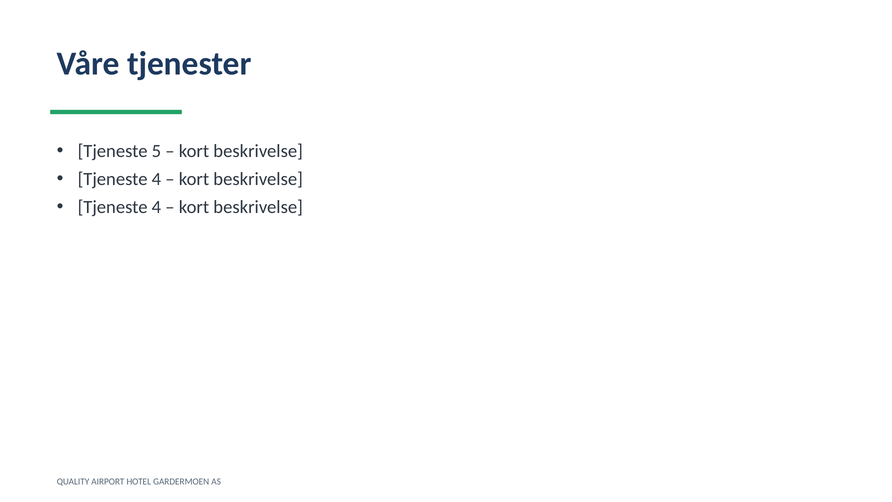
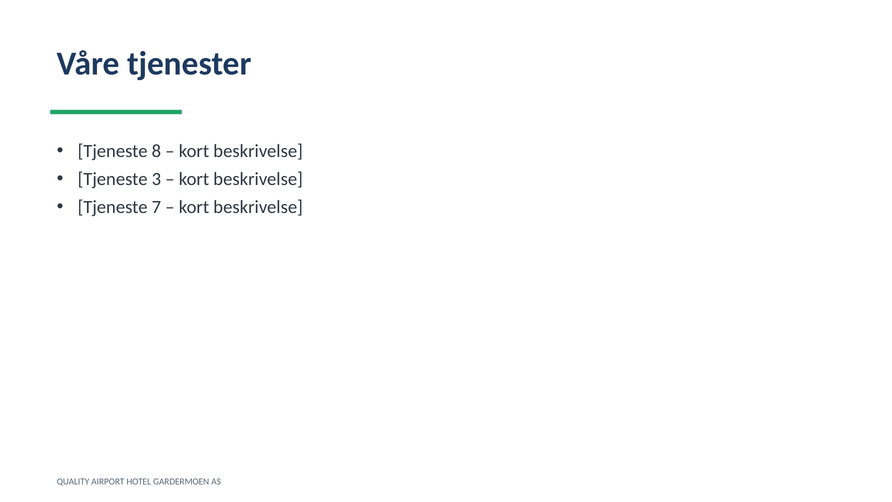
5: 5 -> 8
4 at (156, 179): 4 -> 3
4 at (156, 207): 4 -> 7
